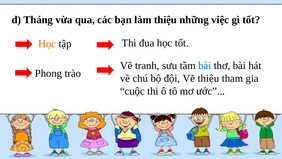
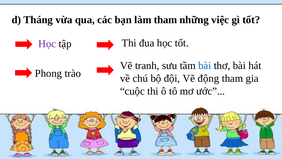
làm thiệu: thiệu -> tham
Học at (47, 44) colour: orange -> purple
Vẽ thiệu: thiệu -> động
